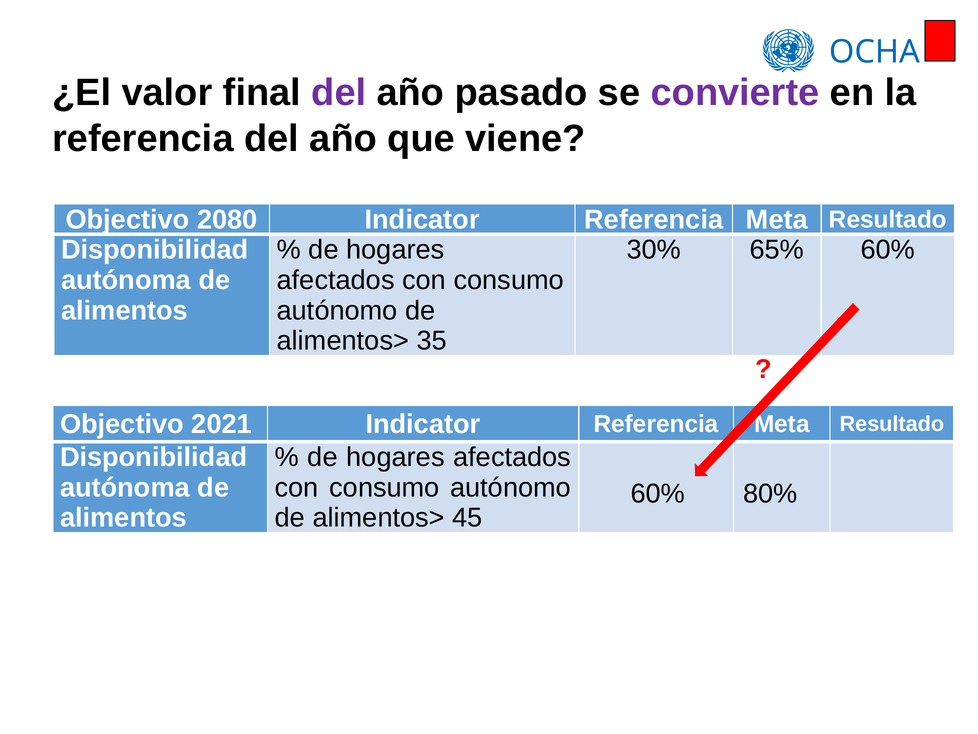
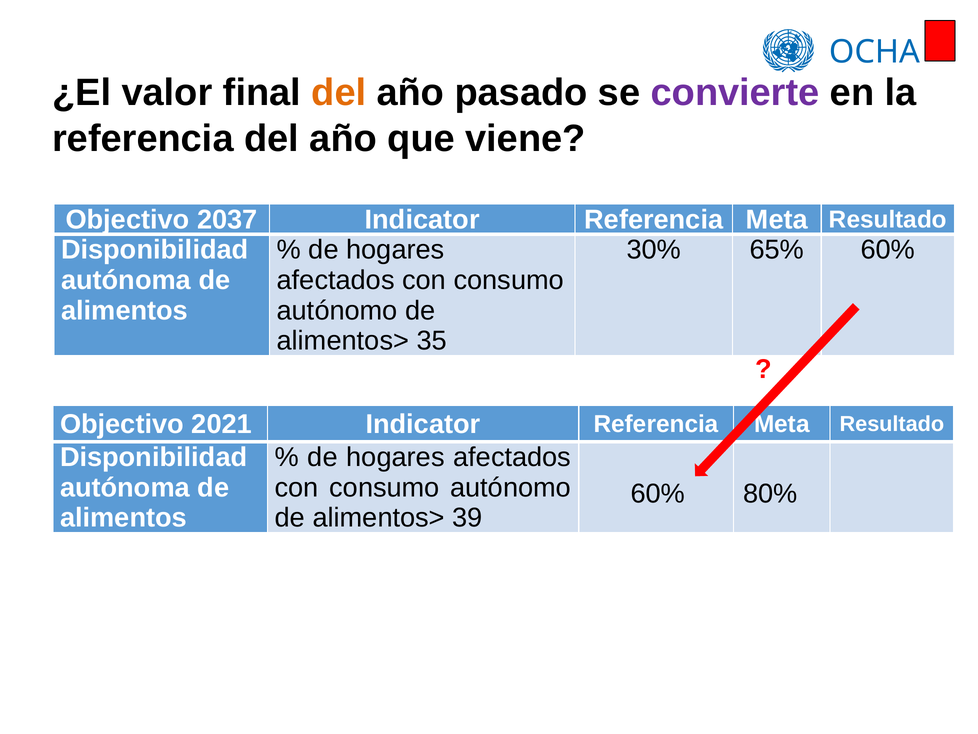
del at (339, 93) colour: purple -> orange
2080: 2080 -> 2037
45: 45 -> 39
